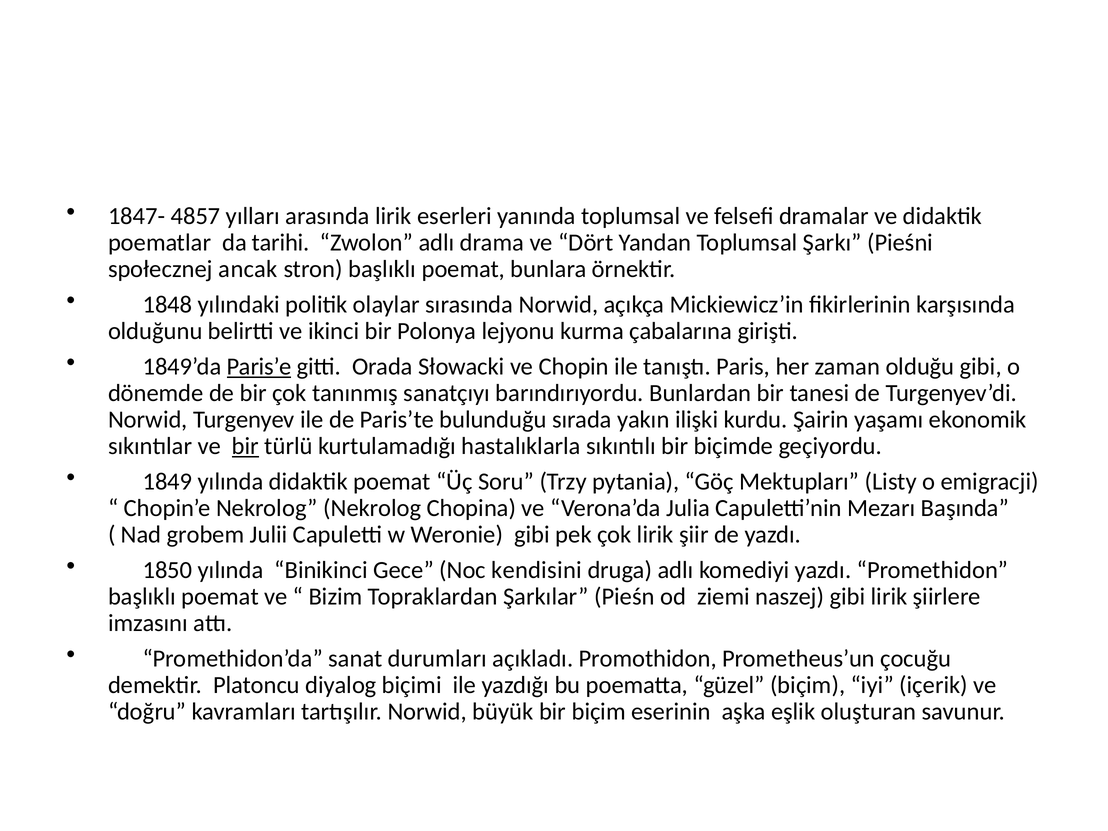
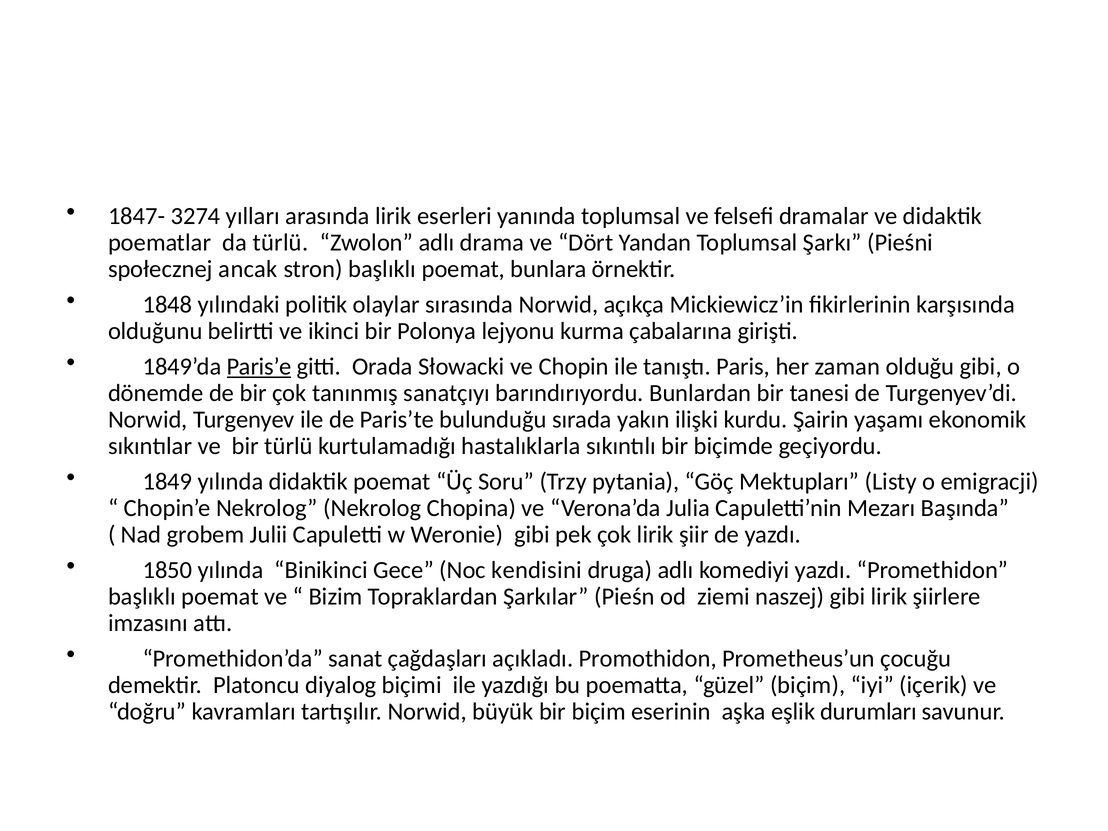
4857: 4857 -> 3274
da tarihi: tarihi -> türlü
bir at (245, 446) underline: present -> none
durumları: durumları -> çağdaşları
oluşturan: oluşturan -> durumları
